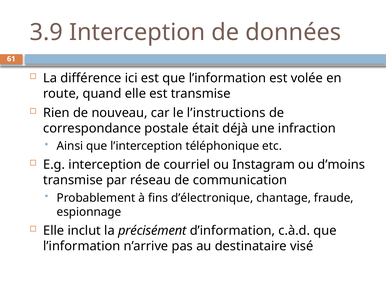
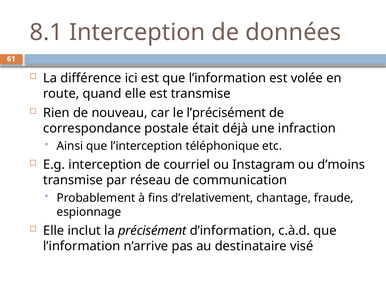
3.9: 3.9 -> 8.1
l’instructions: l’instructions -> l’précisément
d’électronique: d’électronique -> d’relativement
